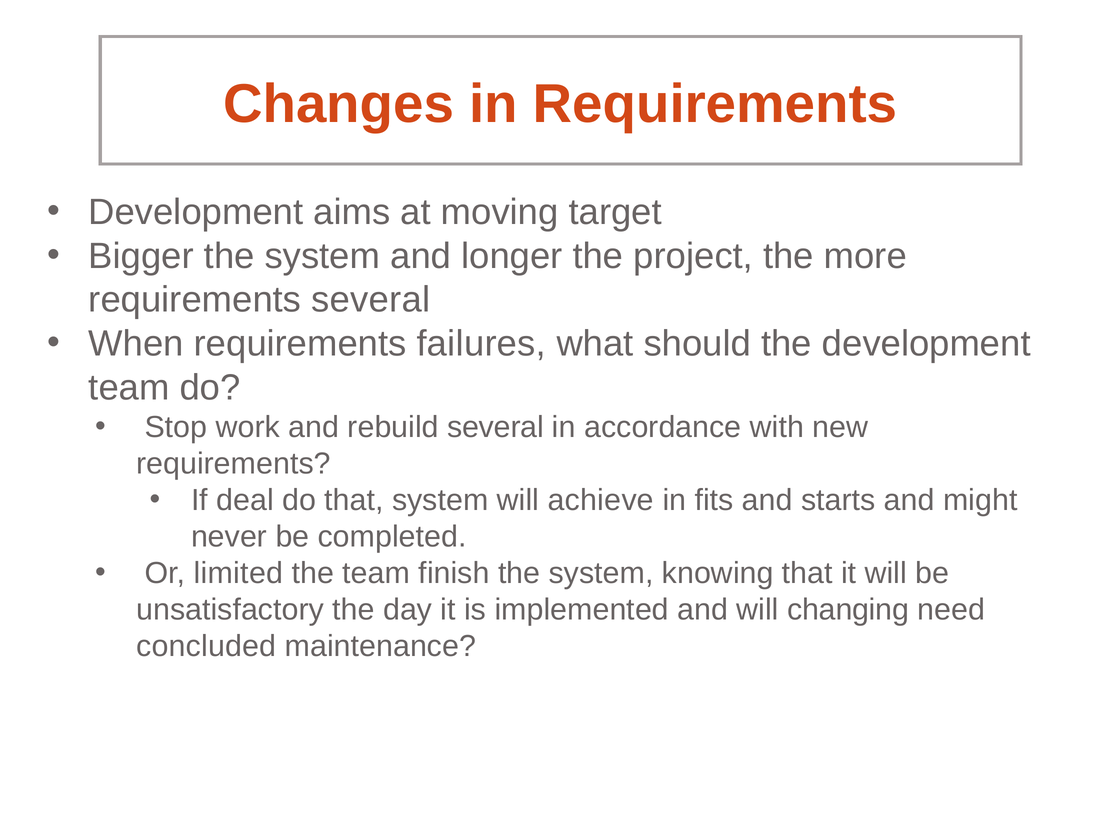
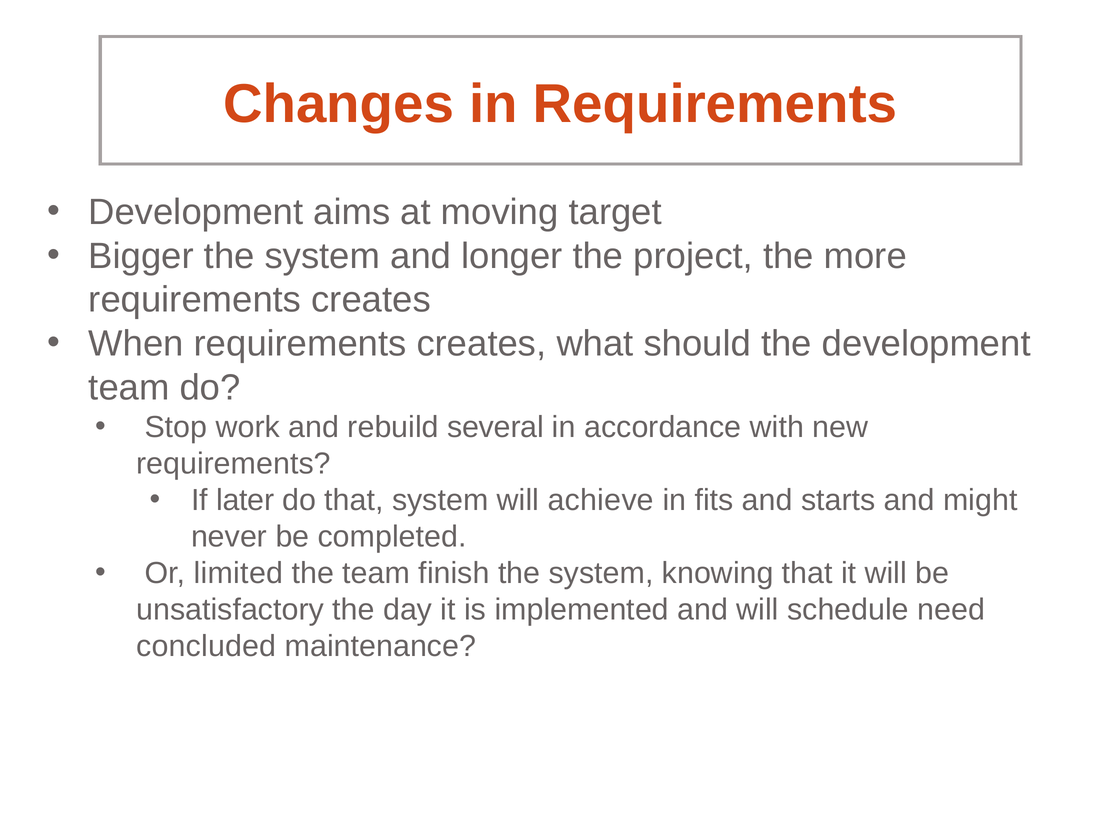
several at (371, 300): several -> creates
When requirements failures: failures -> creates
deal: deal -> later
changing: changing -> schedule
